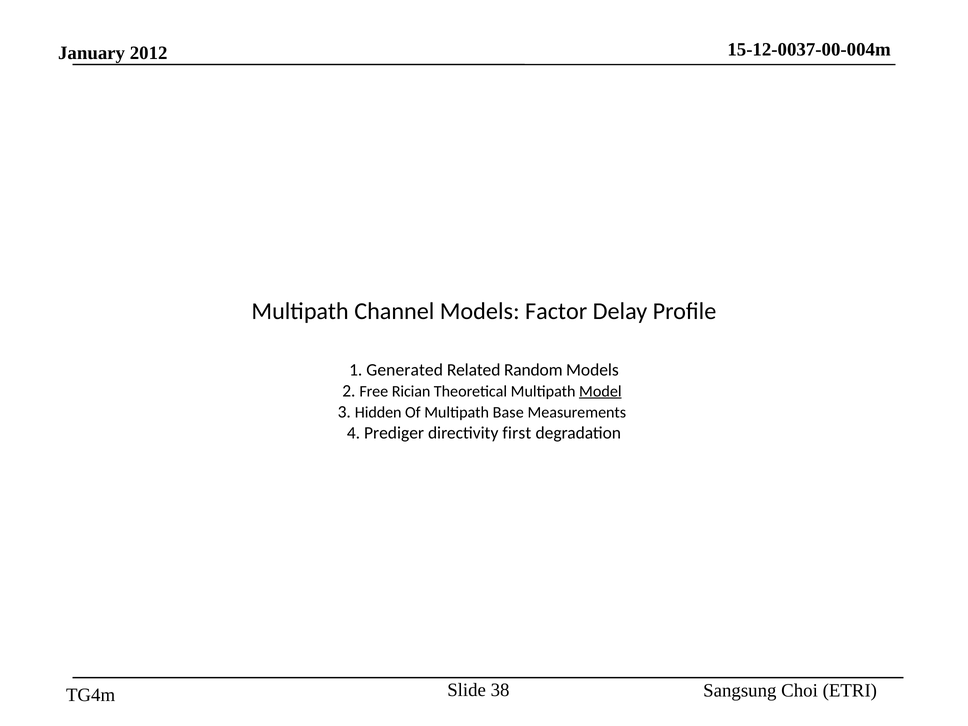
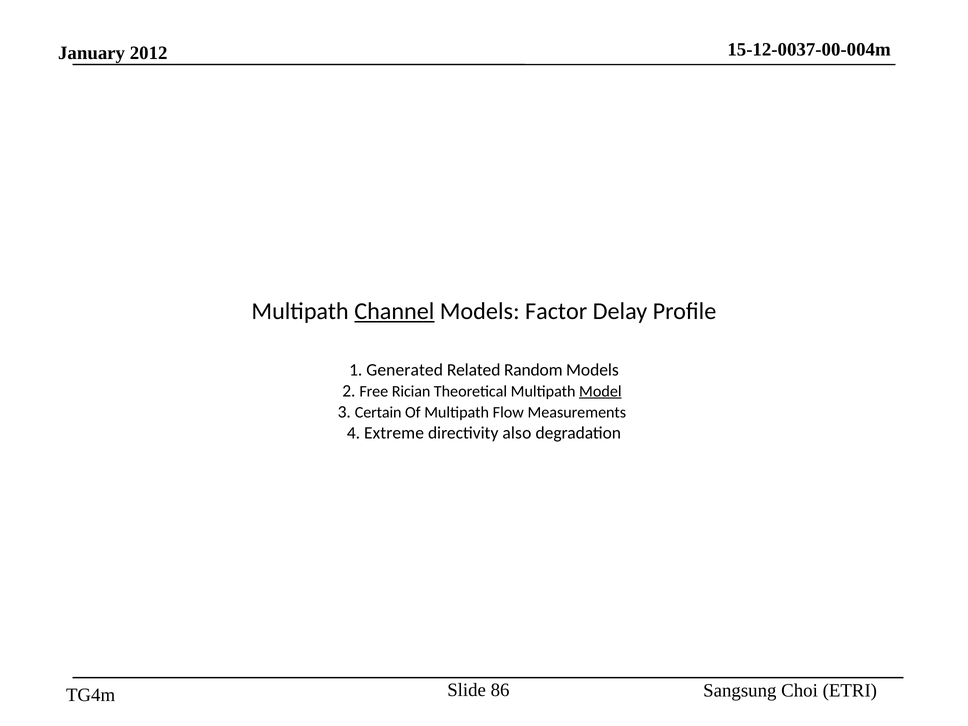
Channel underline: none -> present
Hidden: Hidden -> Certain
Base: Base -> Flow
Prediger: Prediger -> Extreme
first: first -> also
38: 38 -> 86
